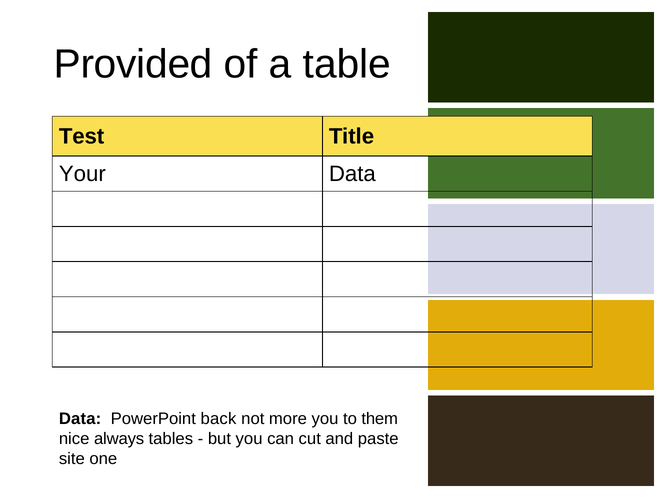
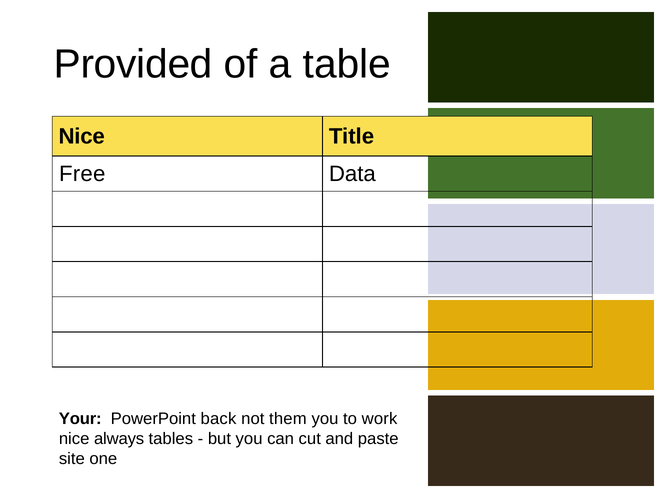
Test at (82, 137): Test -> Nice
Your: Your -> Free
Data at (80, 419): Data -> Your
more: more -> them
them: them -> work
